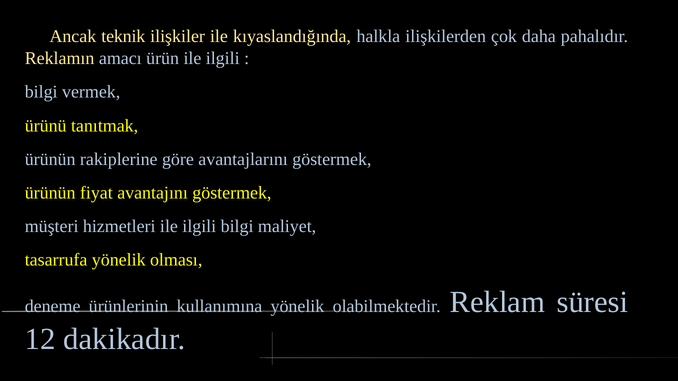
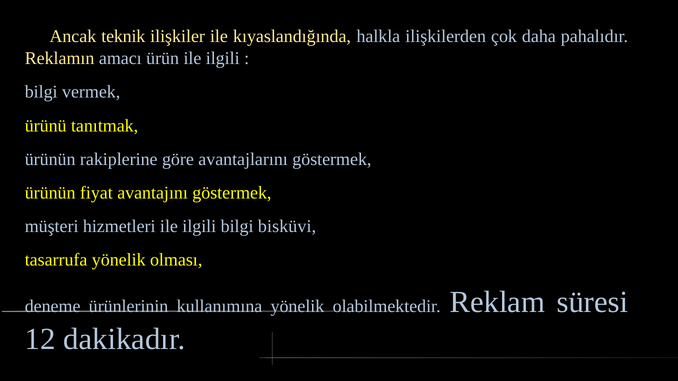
maliyet: maliyet -> bisküvi
